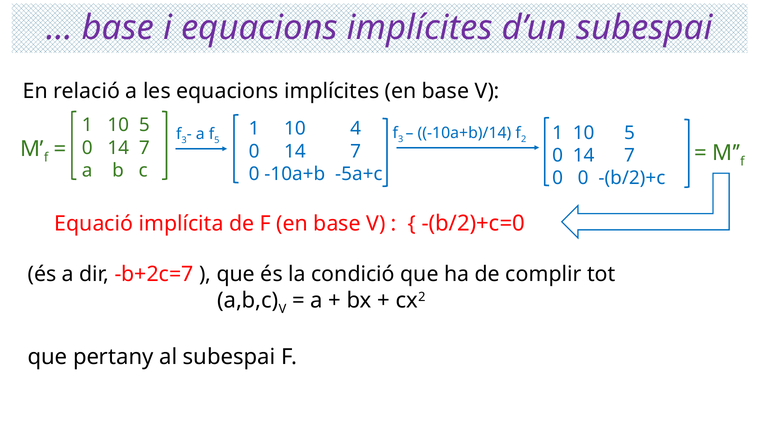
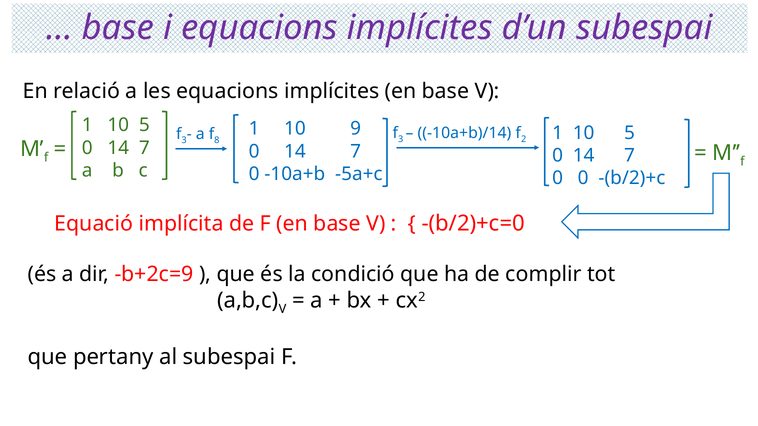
4: 4 -> 9
f 5: 5 -> 8
b+2c=7: b+2c=7 -> b+2c=9
